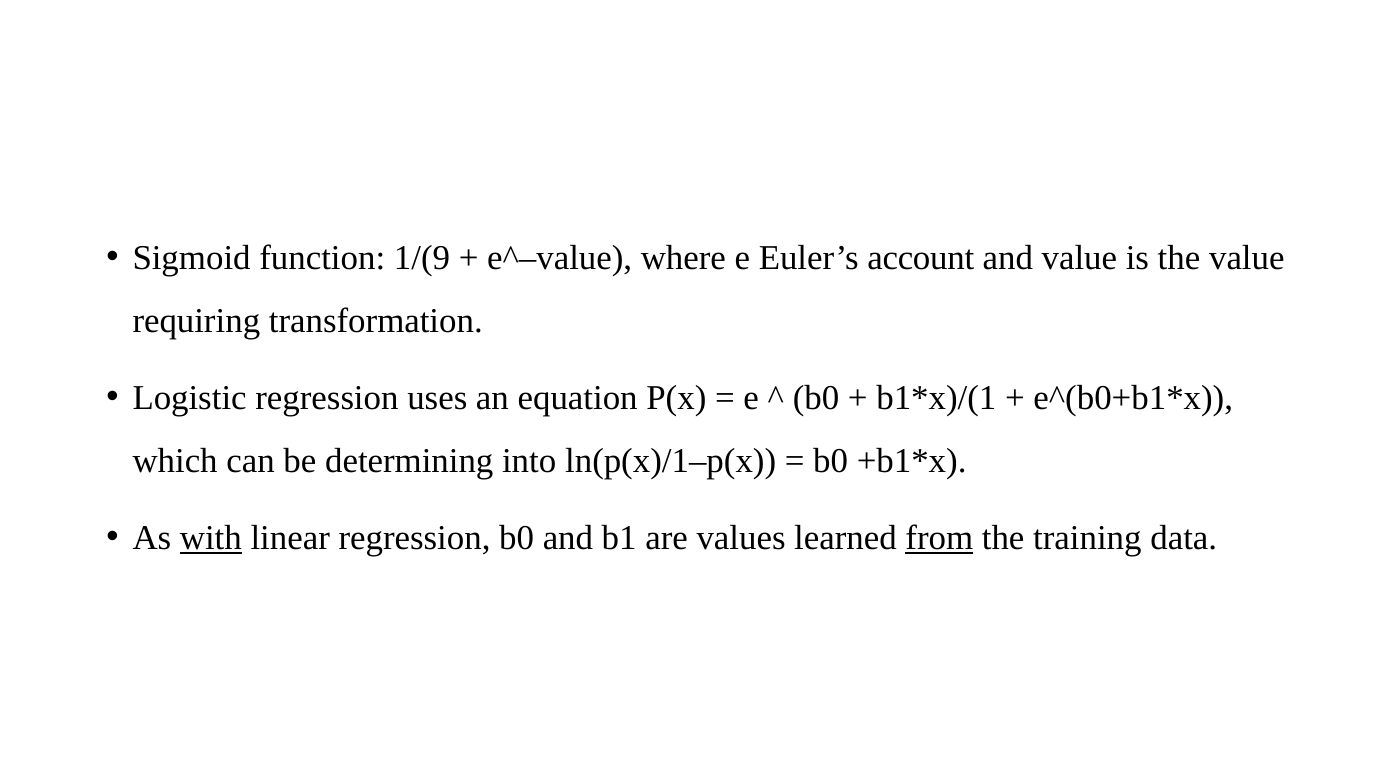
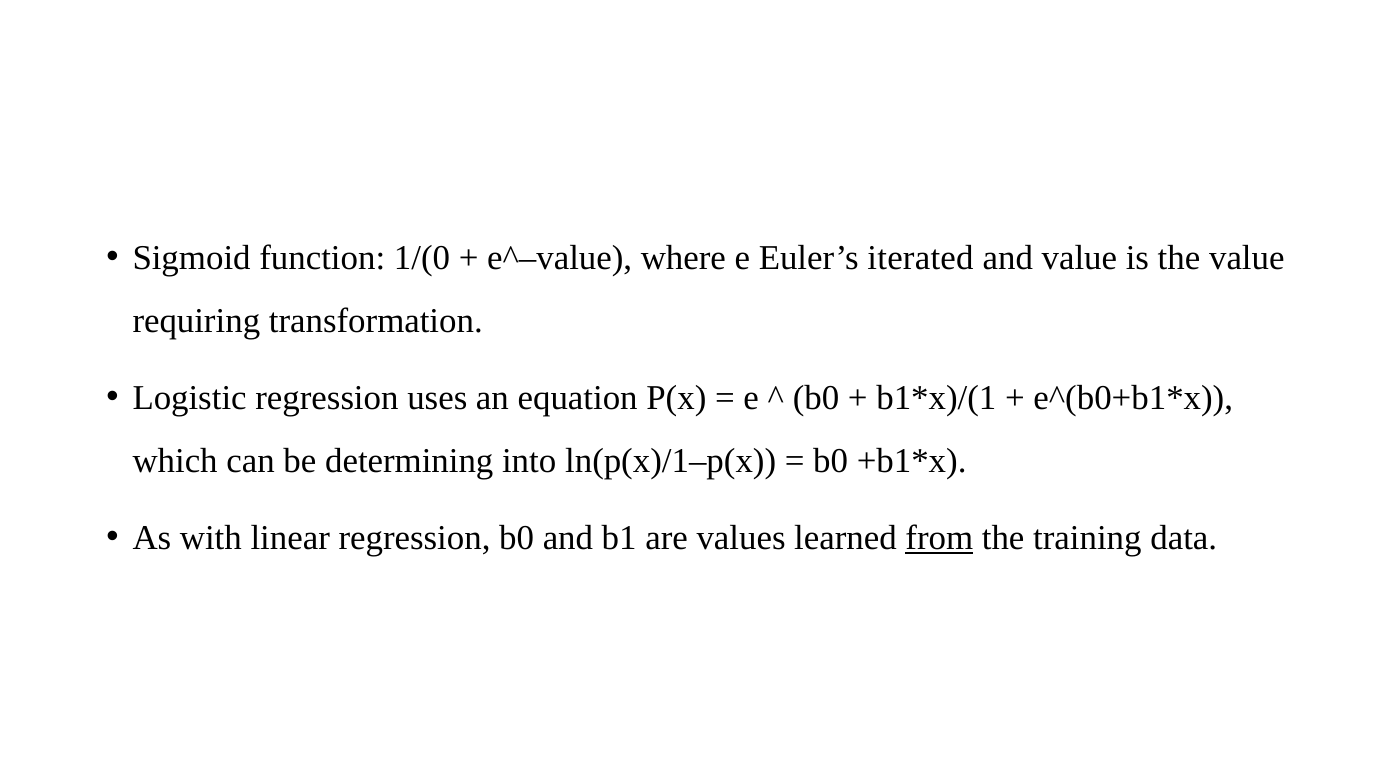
1/(9: 1/(9 -> 1/(0
account: account -> iterated
with underline: present -> none
